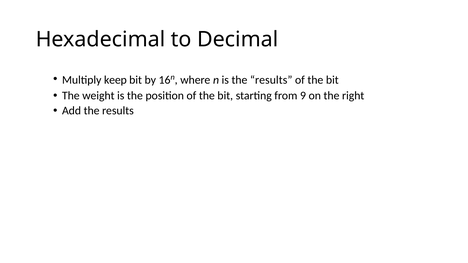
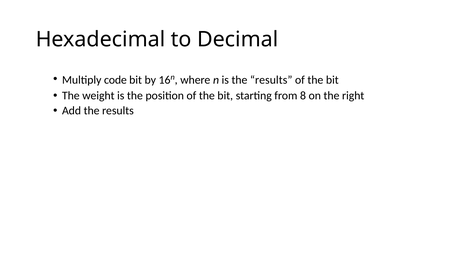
keep: keep -> code
9: 9 -> 8
